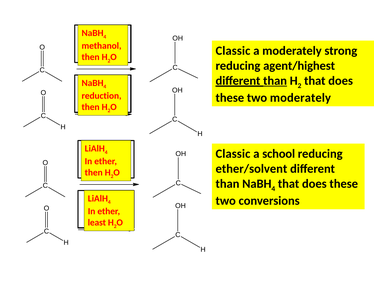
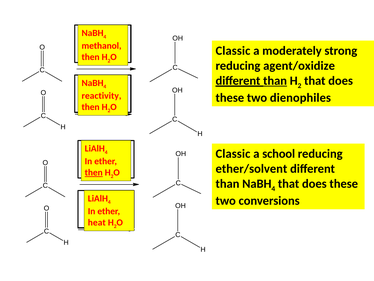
agent/highest: agent/highest -> agent/oxidize
reduction: reduction -> reactivity
two moderately: moderately -> dienophiles
then at (94, 172) underline: none -> present
least: least -> heat
